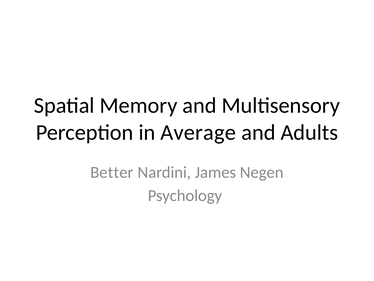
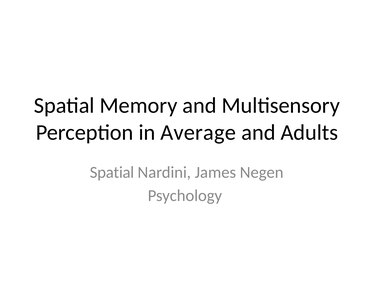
Better at (112, 172): Better -> Spatial
